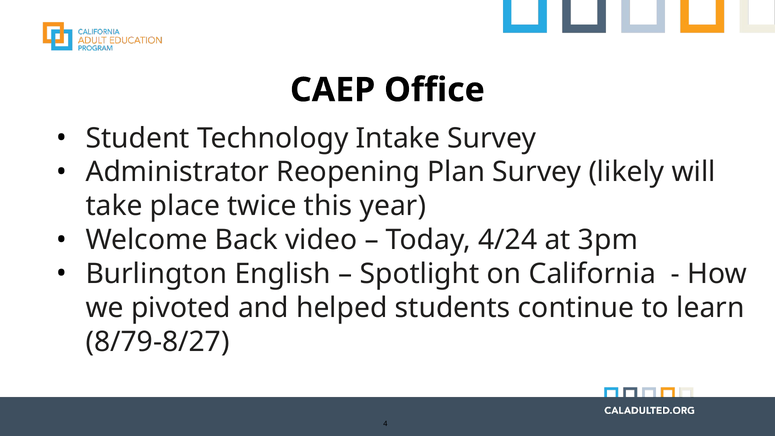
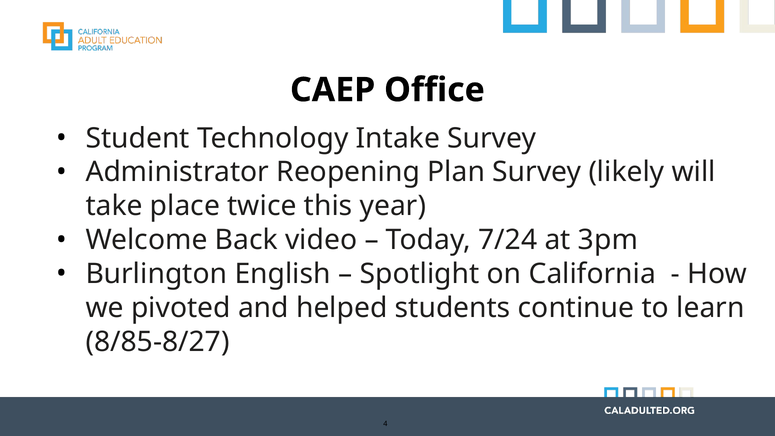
4/24: 4/24 -> 7/24
8/79-8/27: 8/79-8/27 -> 8/85-8/27
